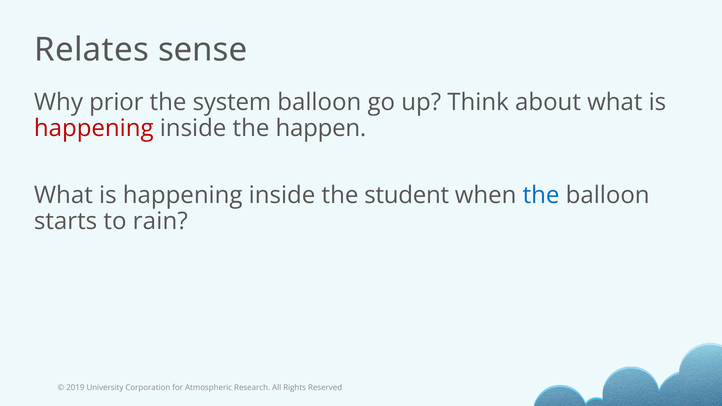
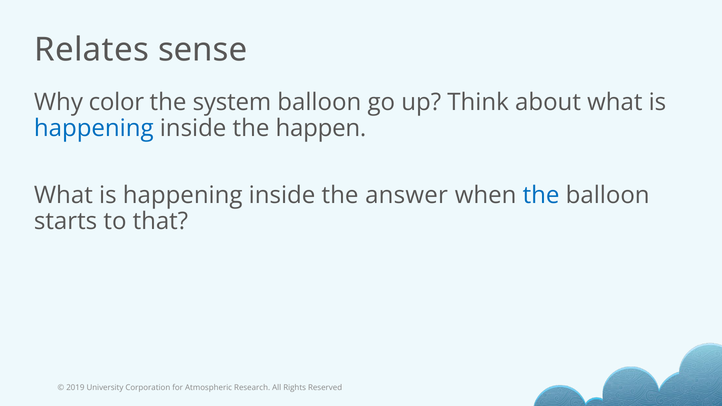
prior: prior -> color
happening at (94, 128) colour: red -> blue
student: student -> answer
rain: rain -> that
